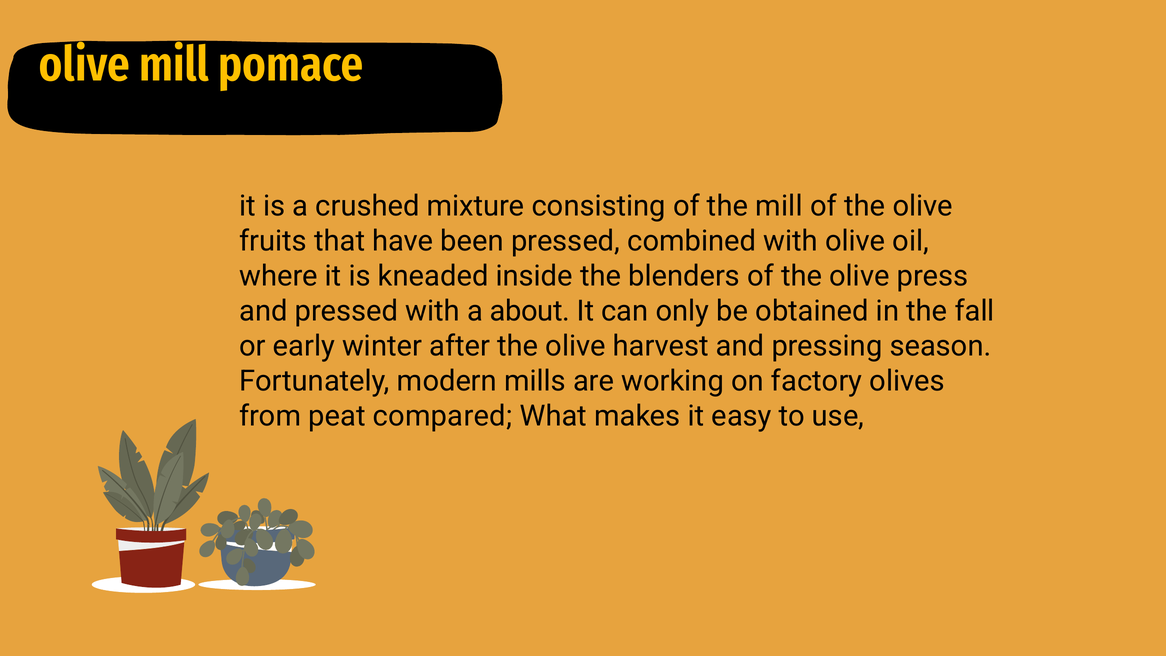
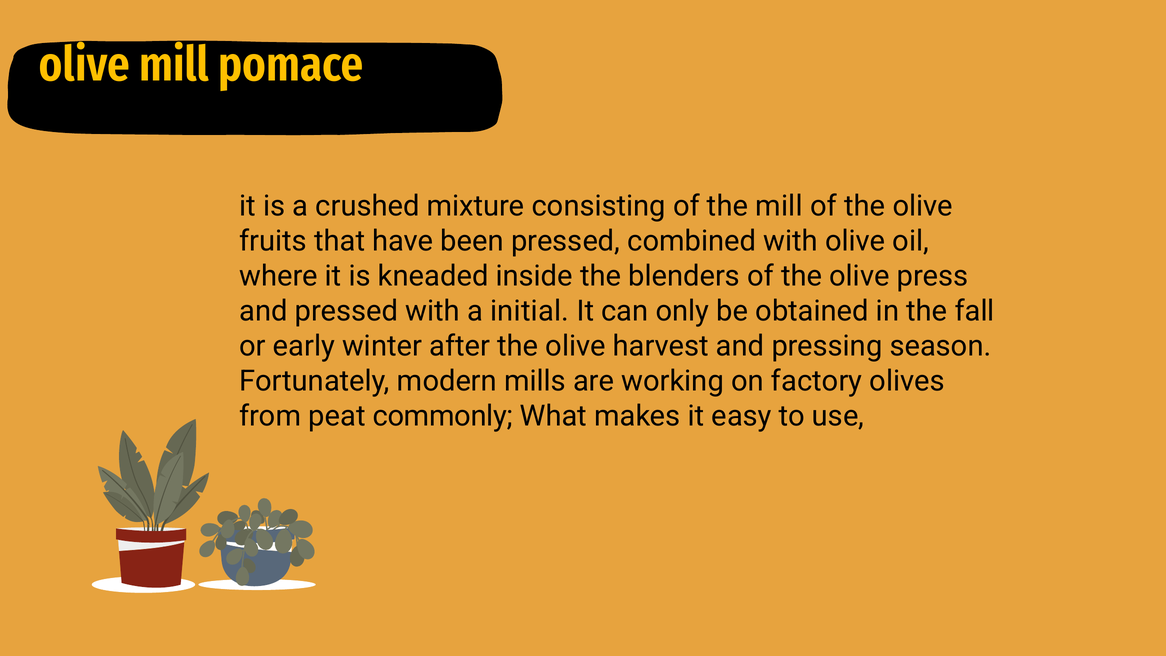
about: about -> initial
compared: compared -> commonly
